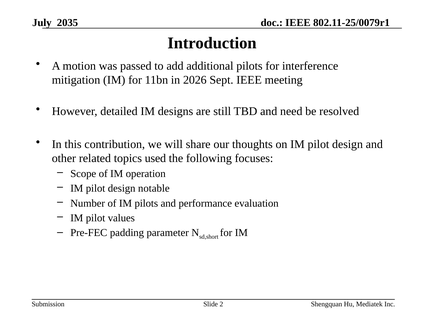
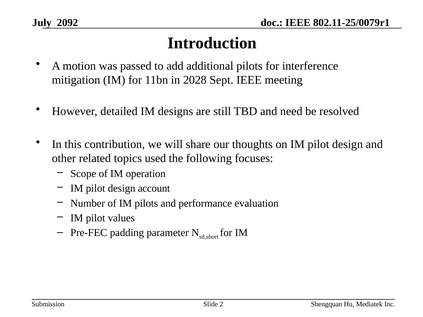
2035: 2035 -> 2092
2026: 2026 -> 2028
notable: notable -> account
